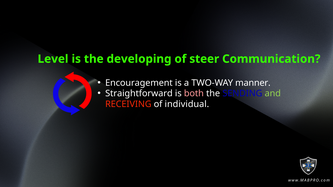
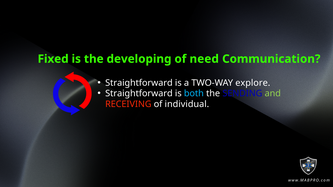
Level: Level -> Fixed
steer: steer -> need
Encouragement at (139, 83): Encouragement -> Straightforward
manner: manner -> explore
both colour: pink -> light blue
